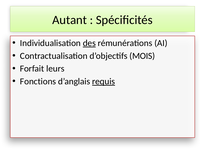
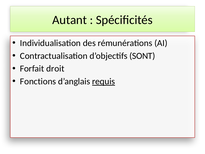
des underline: present -> none
MOIS: MOIS -> SONT
leurs: leurs -> droit
